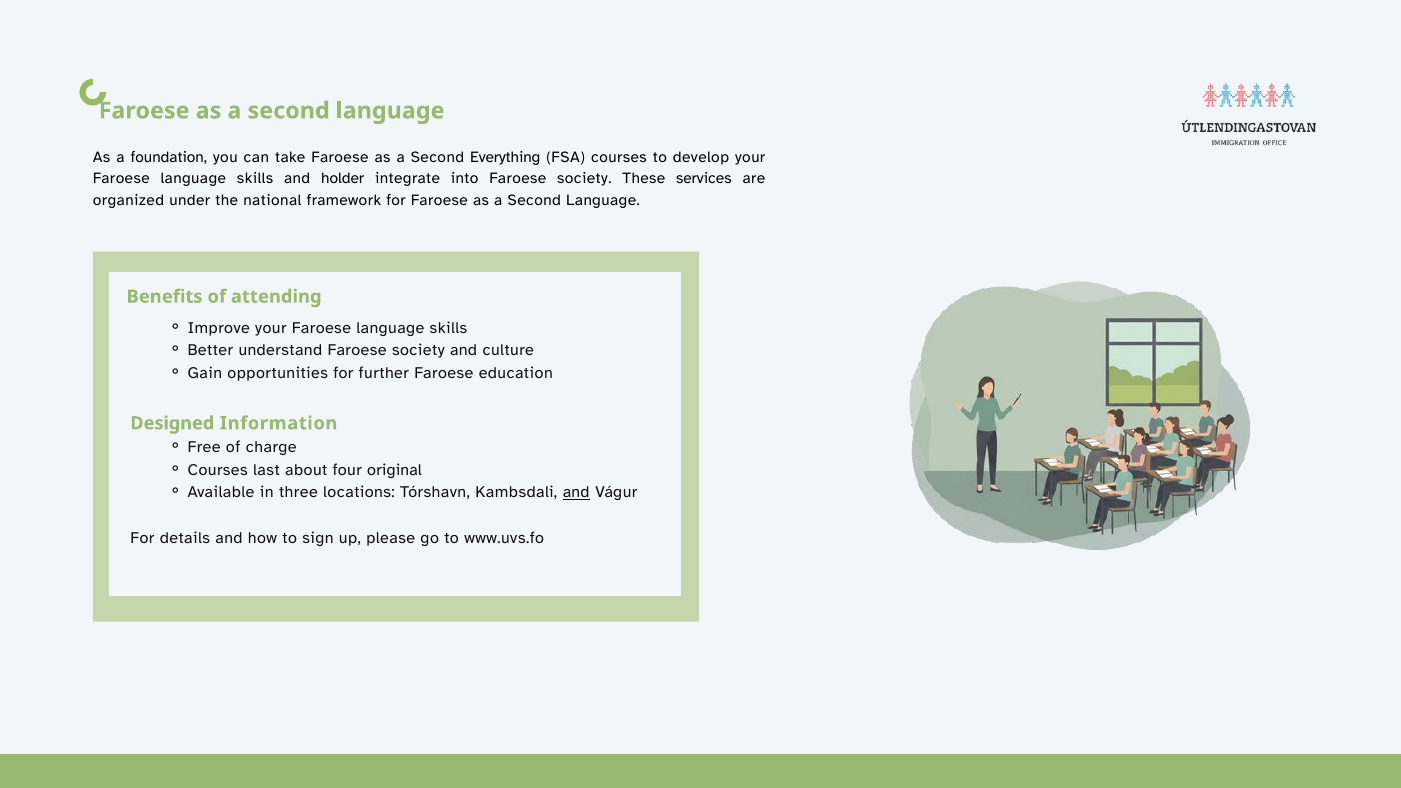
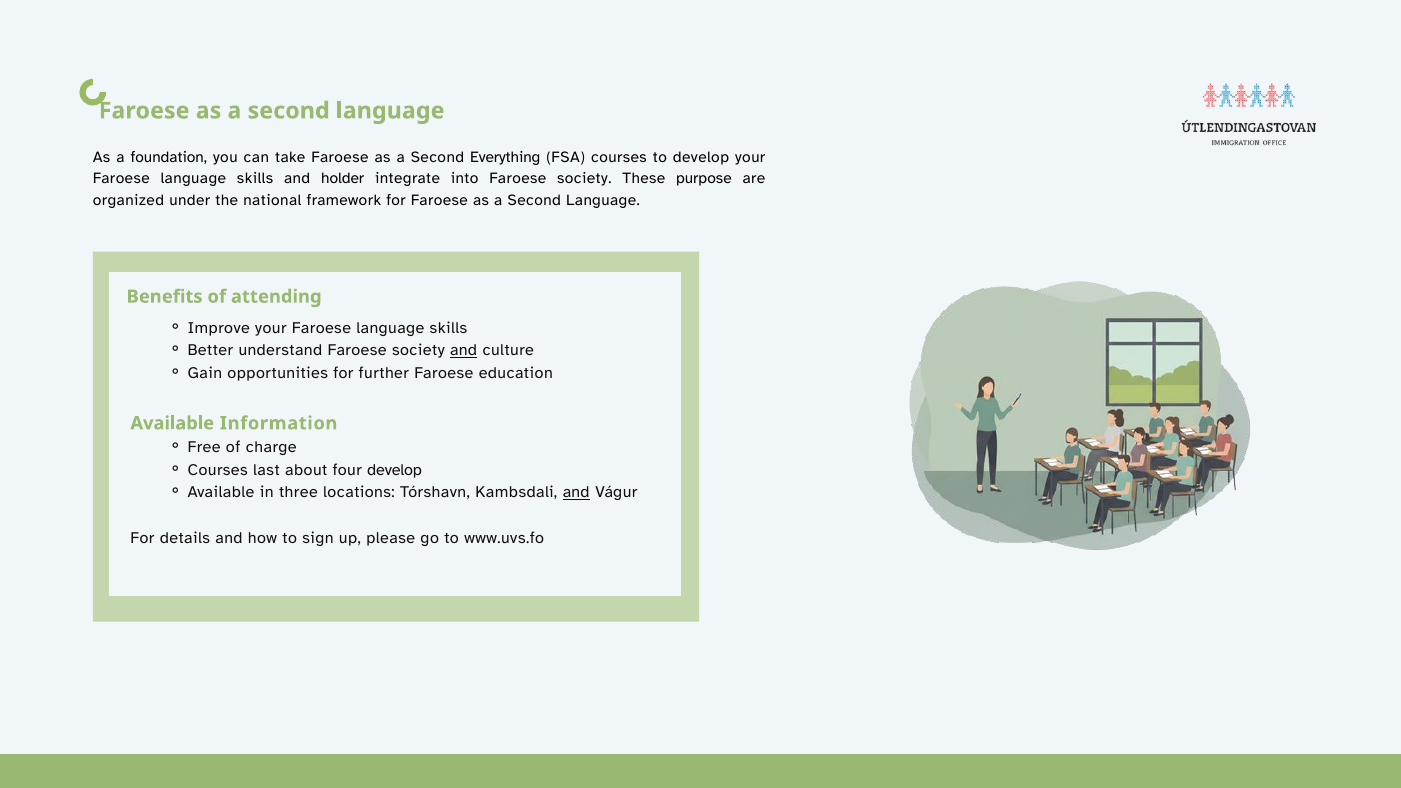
services: services -> purpose
and at (464, 350) underline: none -> present
Designed at (172, 423): Designed -> Available
four original: original -> develop
